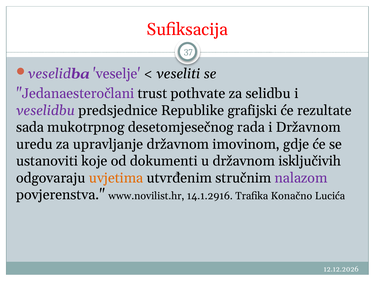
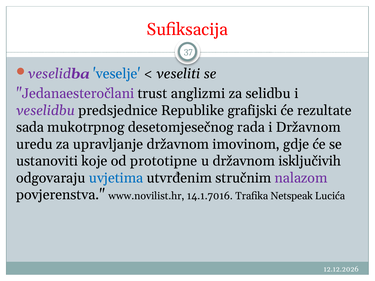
veselje colour: purple -> blue
pothvate: pothvate -> anglizmi
dokumenti: dokumenti -> prototipne
uvjetima colour: orange -> blue
14.1.2916: 14.1.2916 -> 14.1.7016
Konačno: Konačno -> Netspeak
